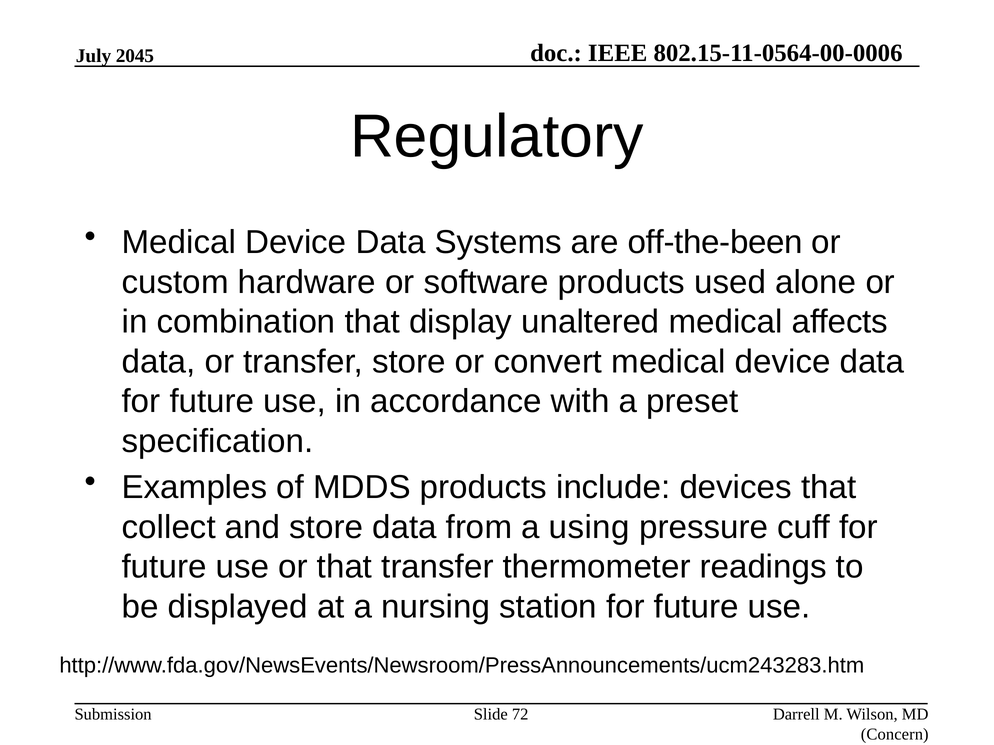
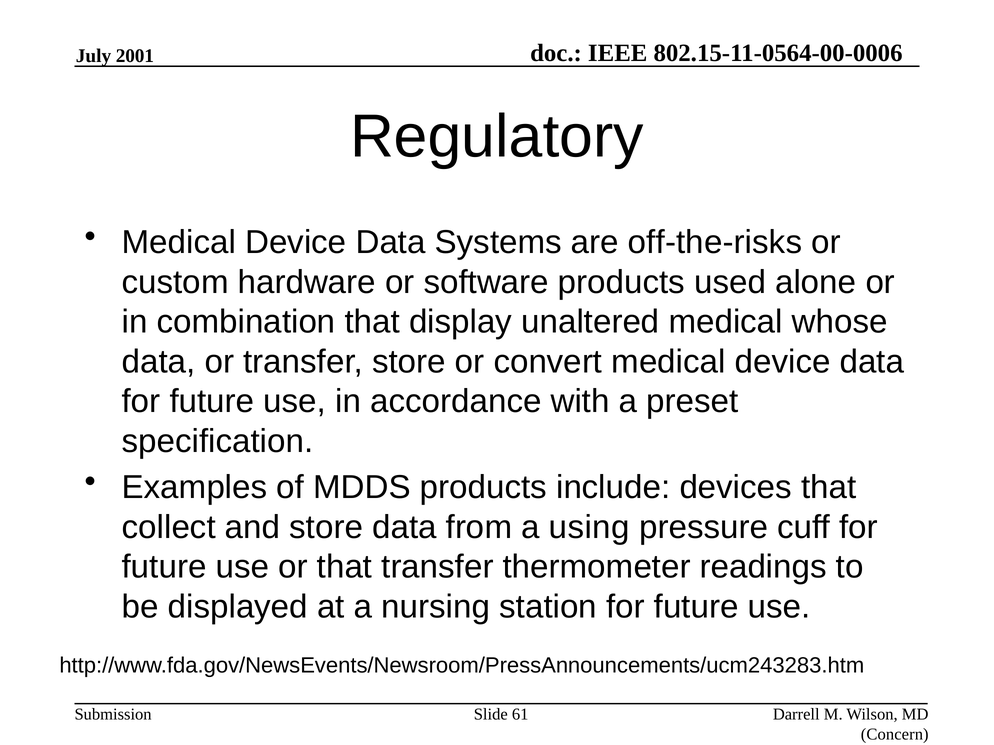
2045: 2045 -> 2001
off-the-been: off-the-been -> off-the-risks
affects: affects -> whose
72: 72 -> 61
